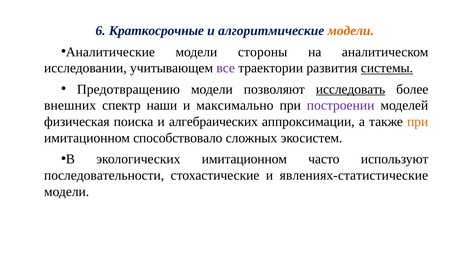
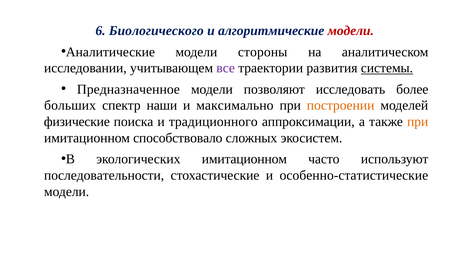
Краткосрочные: Краткосрочные -> Биологического
модели at (351, 31) colour: orange -> red
Предотвращению: Предотвращению -> Предназначенное
исследовать underline: present -> none
внешних: внешних -> больших
построении colour: purple -> orange
физическая: физическая -> физические
алгебраических: алгебраических -> традиционного
явлениях-статистические: явлениях-статистические -> особенно-статистические
